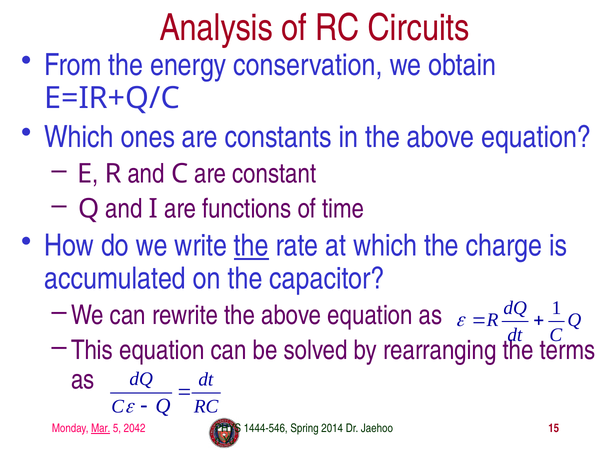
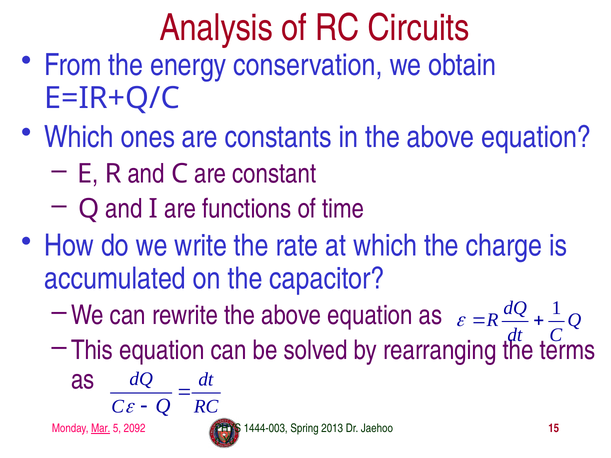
the at (251, 246) underline: present -> none
2042: 2042 -> 2092
1444-546: 1444-546 -> 1444-003
2014: 2014 -> 2013
